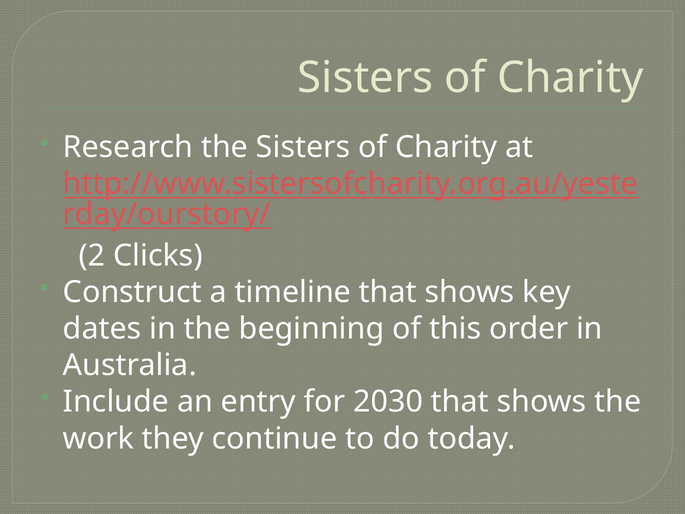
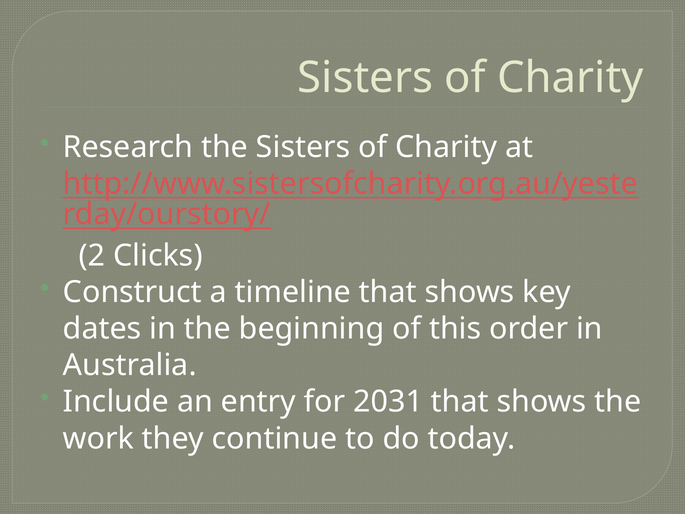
2030: 2030 -> 2031
